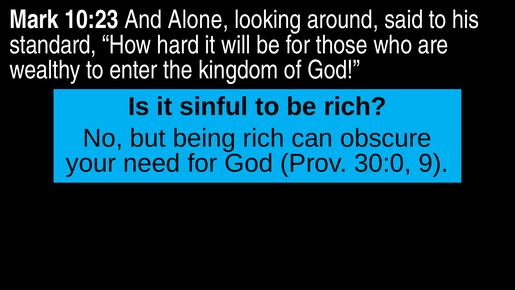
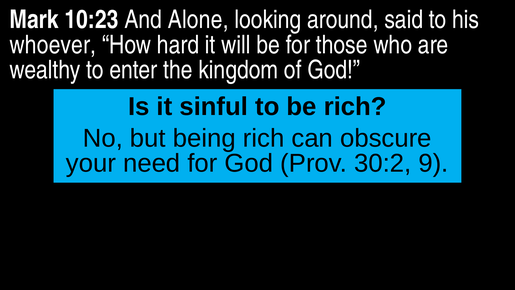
standard: standard -> whoever
30:0: 30:0 -> 30:2
